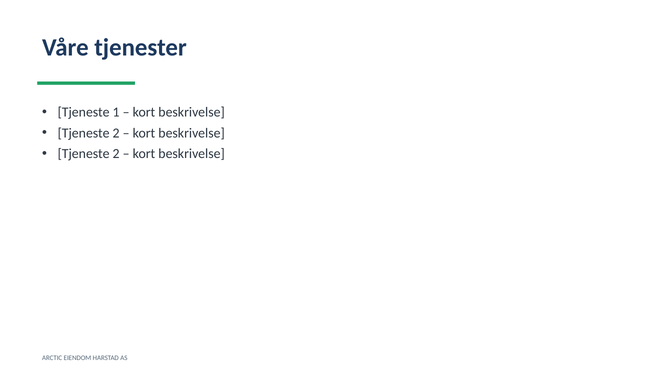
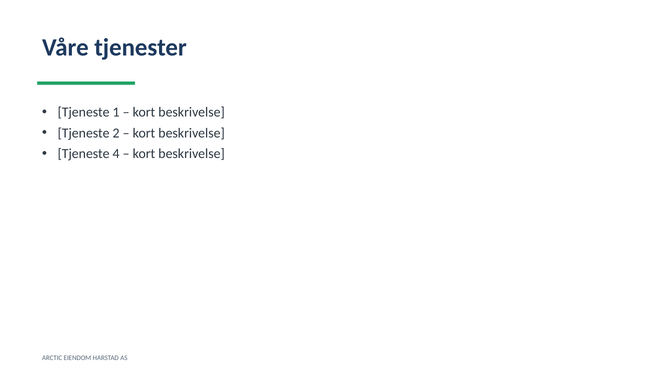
2 at (116, 154): 2 -> 4
